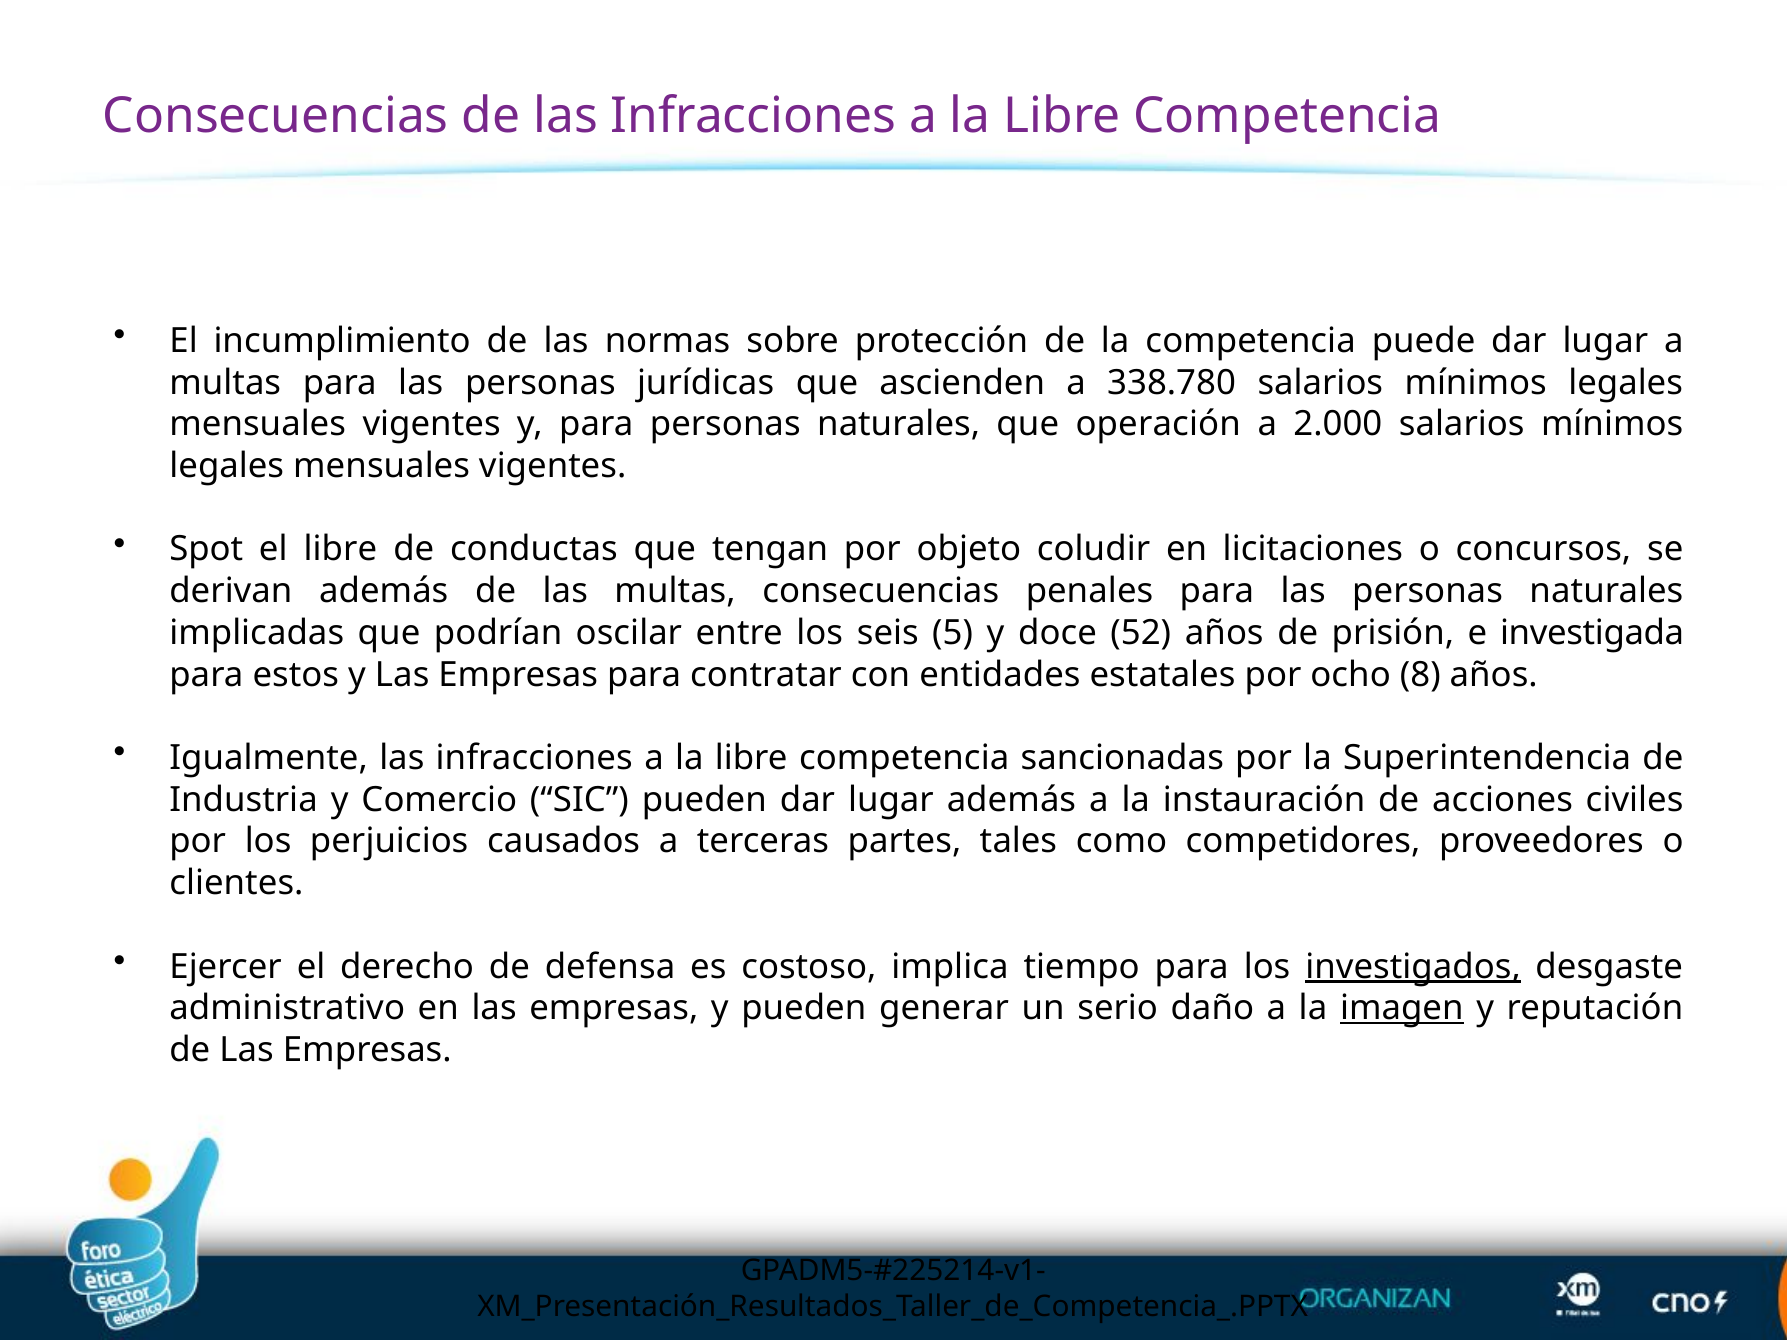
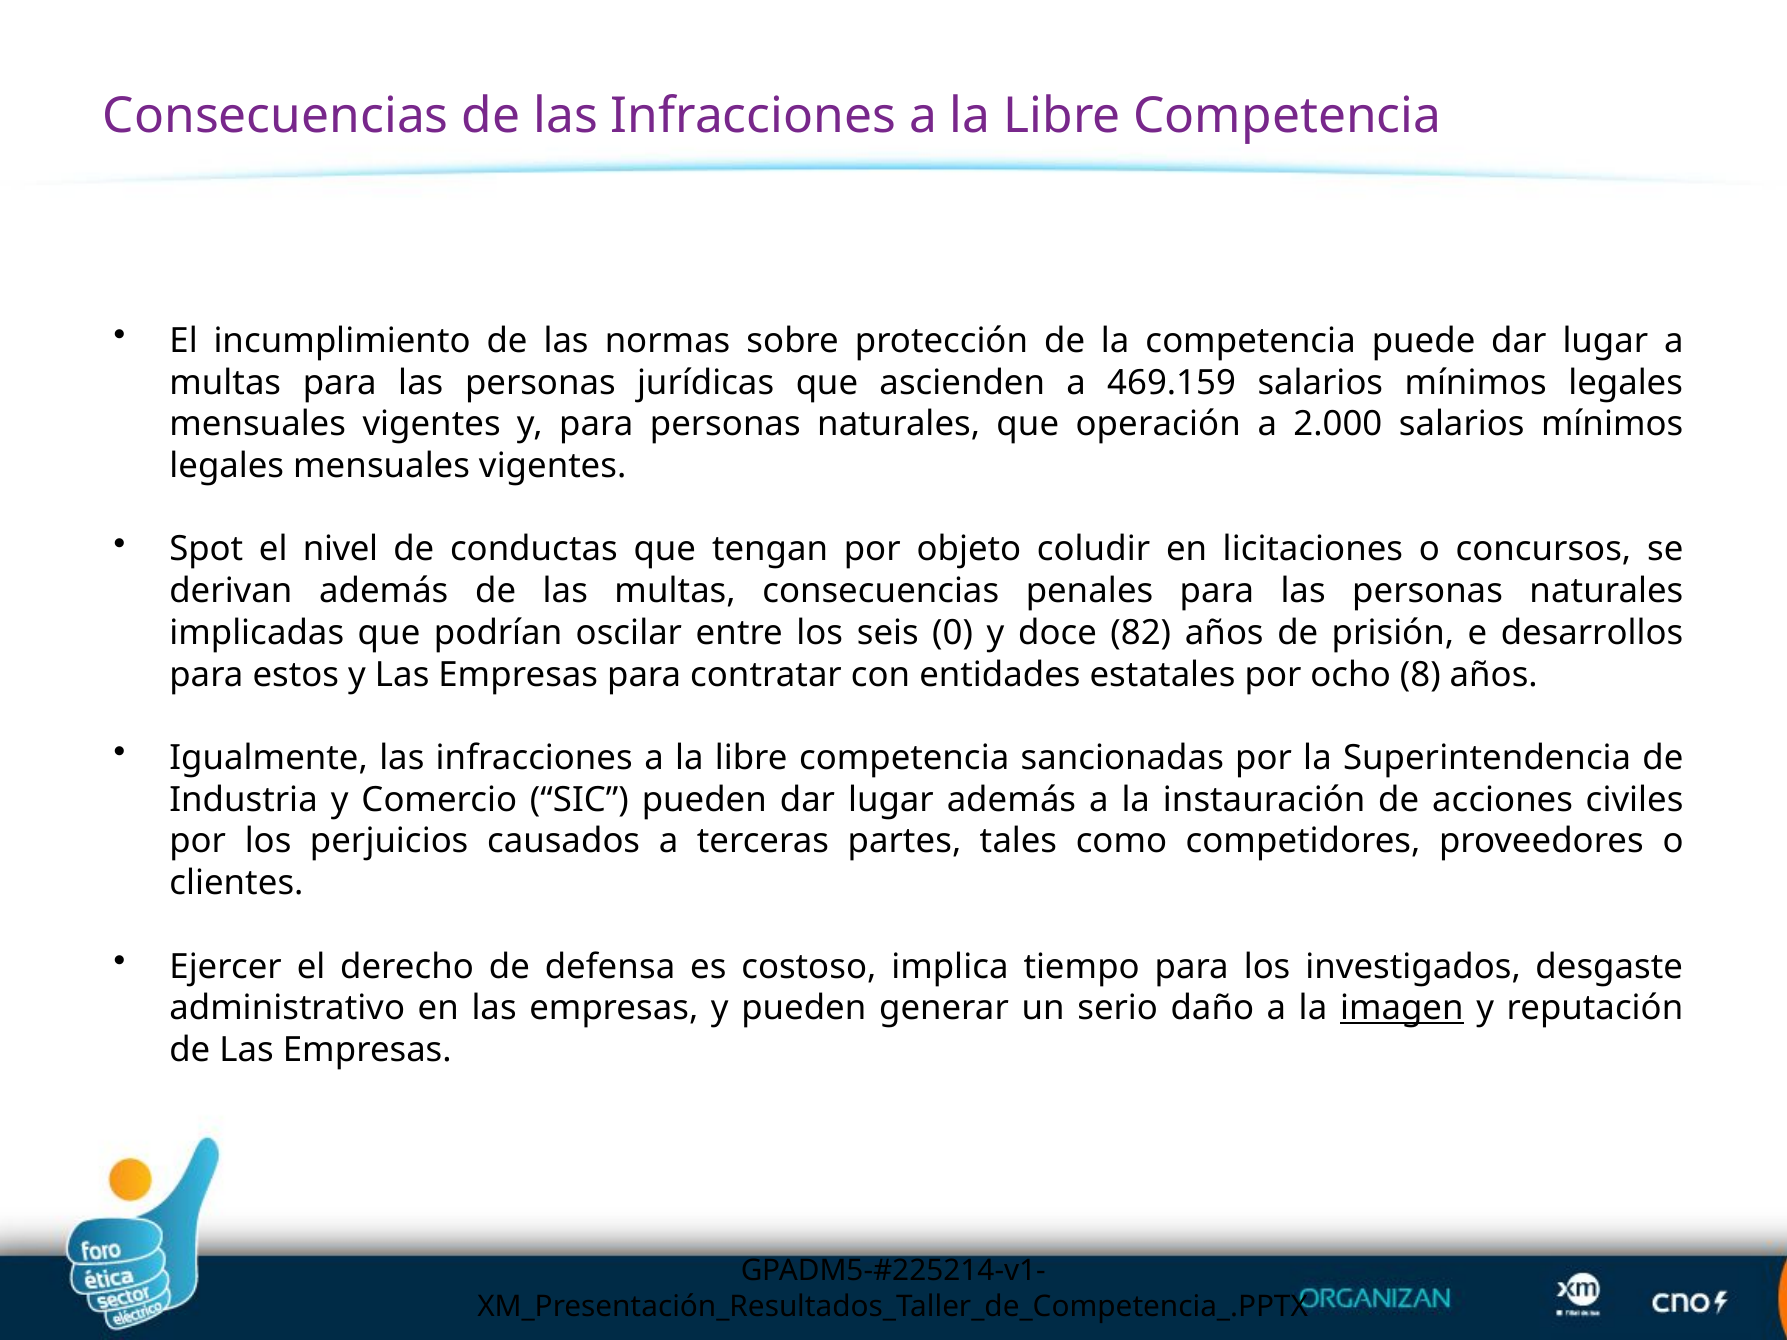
338.780: 338.780 -> 469.159
el libre: libre -> nivel
5: 5 -> 0
52: 52 -> 82
investigada: investigada -> desarrollos
investigados underline: present -> none
